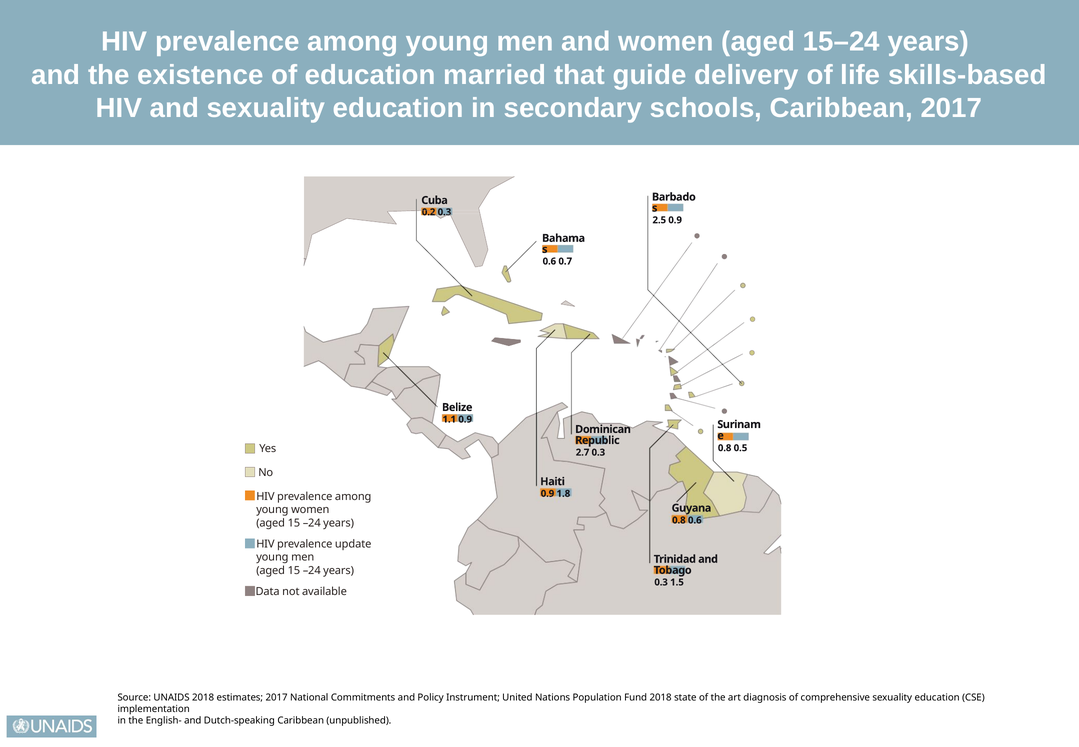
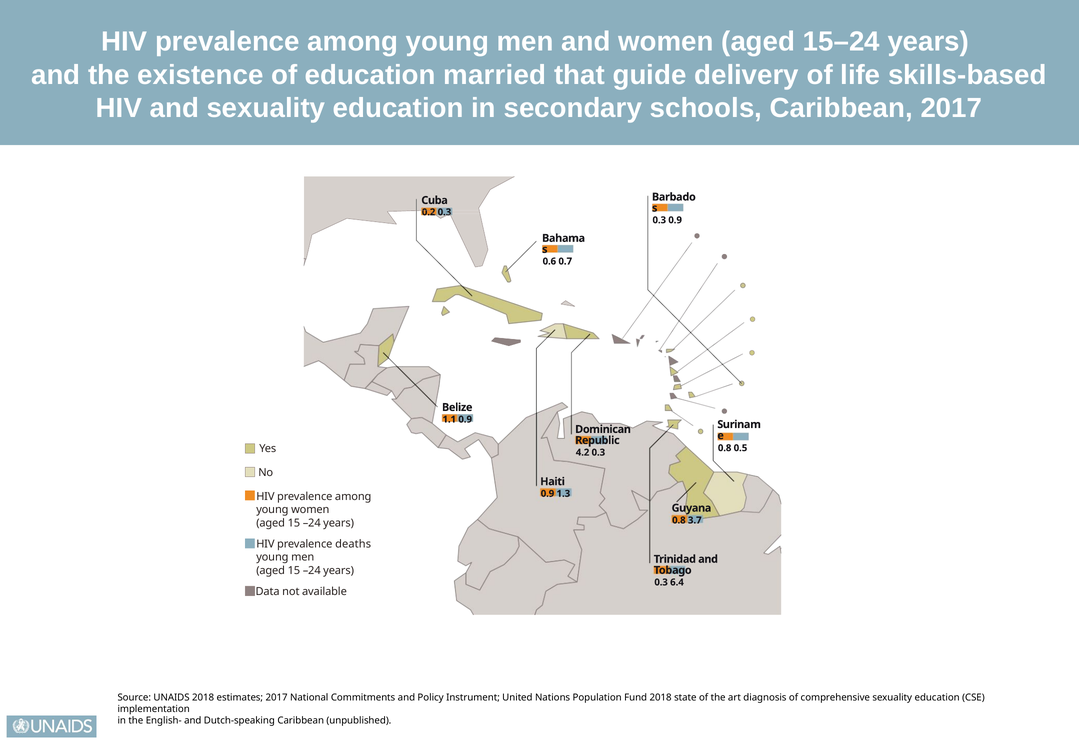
2.5 at (659, 220): 2.5 -> 0.3
2.7: 2.7 -> 4.2
1.8: 1.8 -> 1.3
0.8 0.6: 0.6 -> 3.7
update: update -> deaths
1.5: 1.5 -> 6.4
